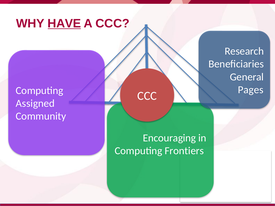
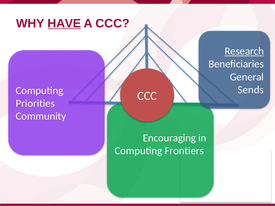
Research underline: none -> present
Pages: Pages -> Sends
Assigned: Assigned -> Priorities
